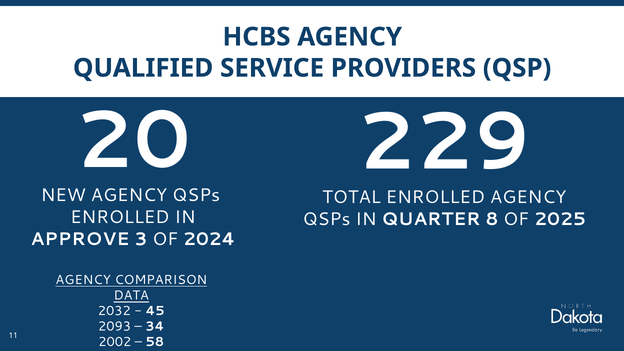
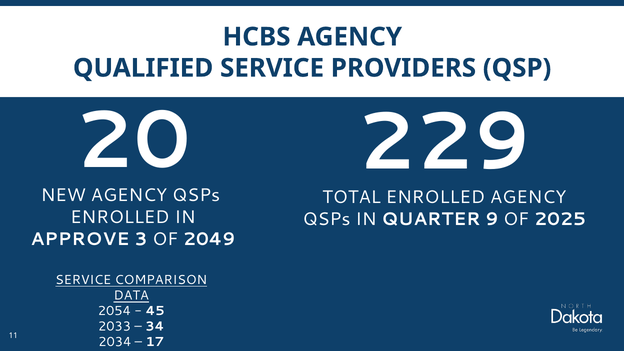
8: 8 -> 9
2024: 2024 -> 2049
AGENCY at (83, 280): AGENCY -> SERVICE
2032: 2032 -> 2054
2093: 2093 -> 2033
2002: 2002 -> 2034
58: 58 -> 17
